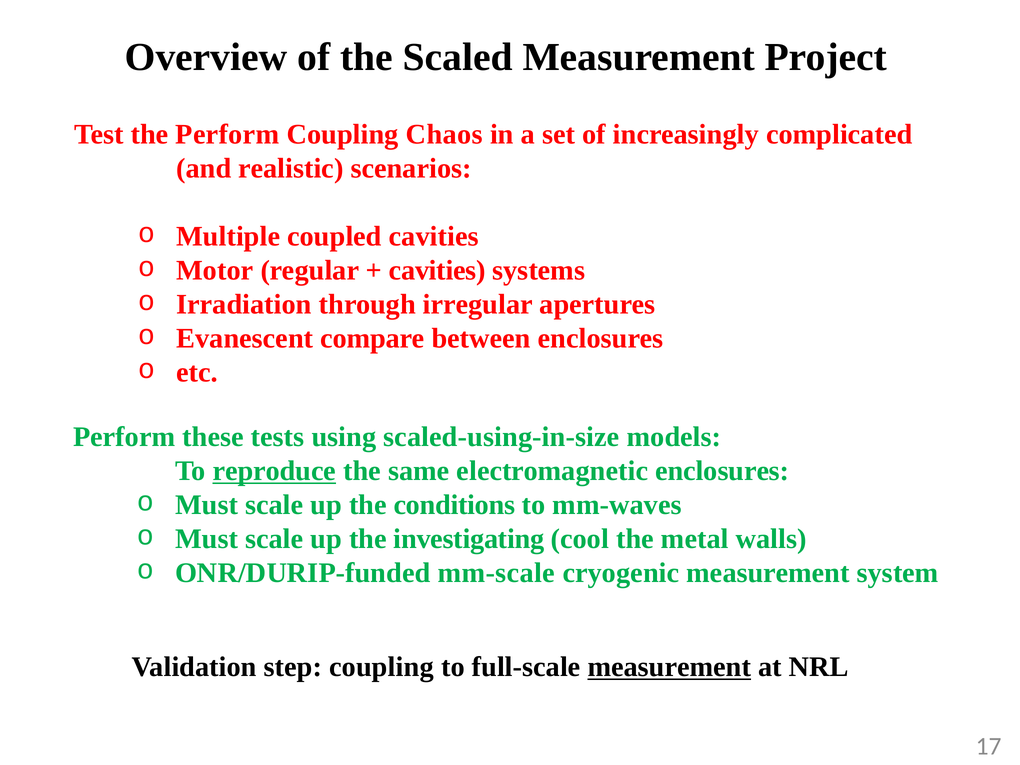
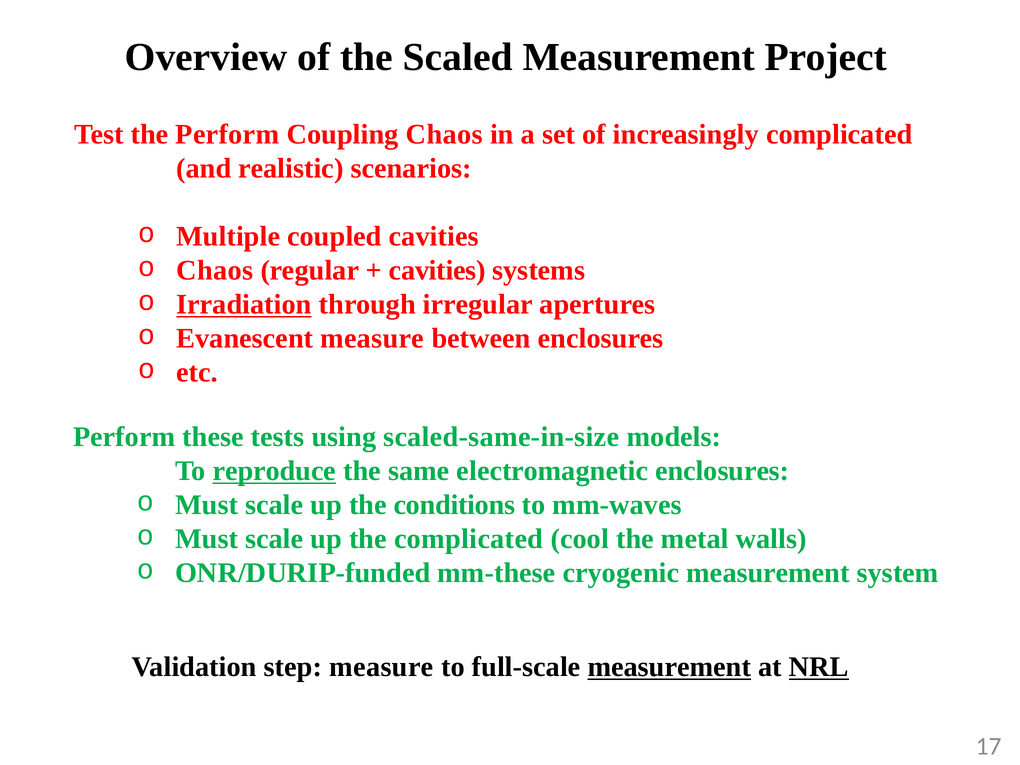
Motor at (215, 271): Motor -> Chaos
Irradiation underline: none -> present
Evanescent compare: compare -> measure
scaled-using-in-size: scaled-using-in-size -> scaled-same-in-size
the investigating: investigating -> complicated
mm-scale: mm-scale -> mm-these
step coupling: coupling -> measure
NRL underline: none -> present
